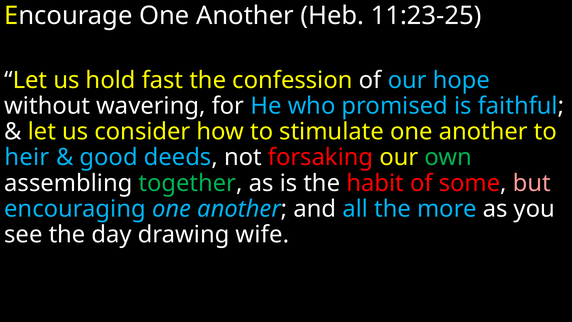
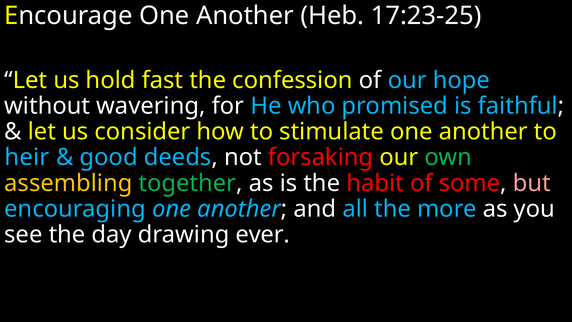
11:23-25: 11:23-25 -> 17:23-25
assembling colour: white -> yellow
wife: wife -> ever
